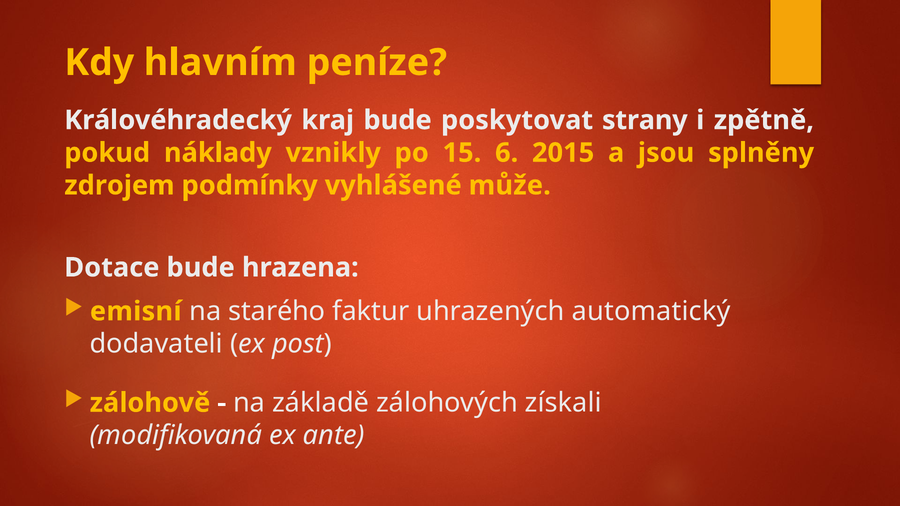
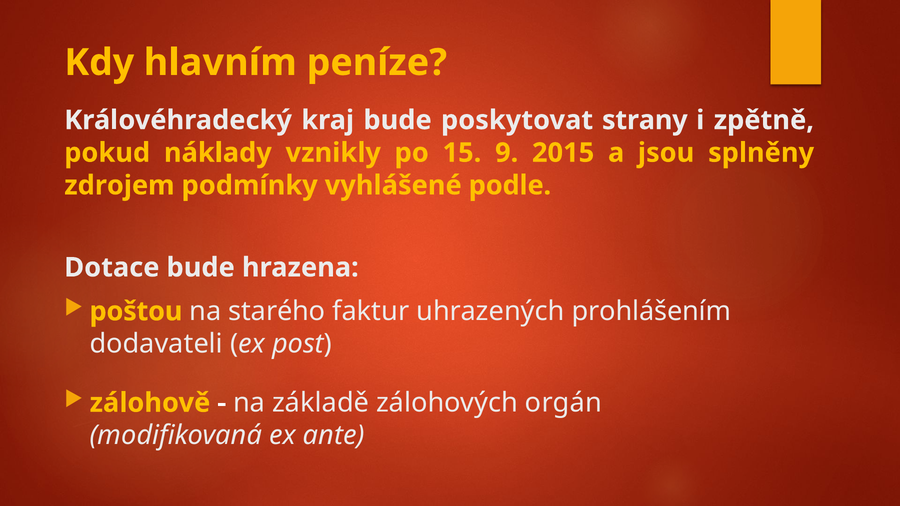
6: 6 -> 9
může: může -> podle
emisní: emisní -> poštou
automatický: automatický -> prohlášením
získali: získali -> orgán
